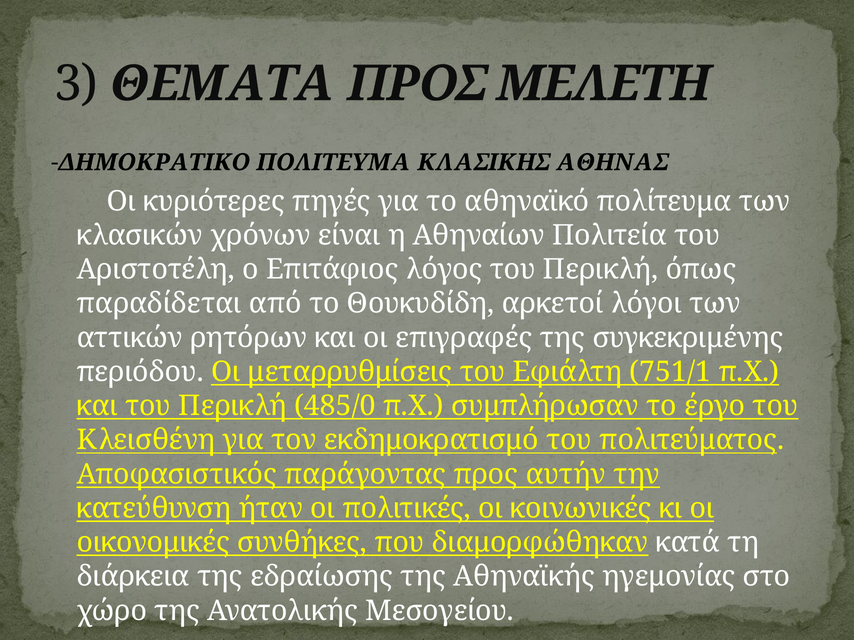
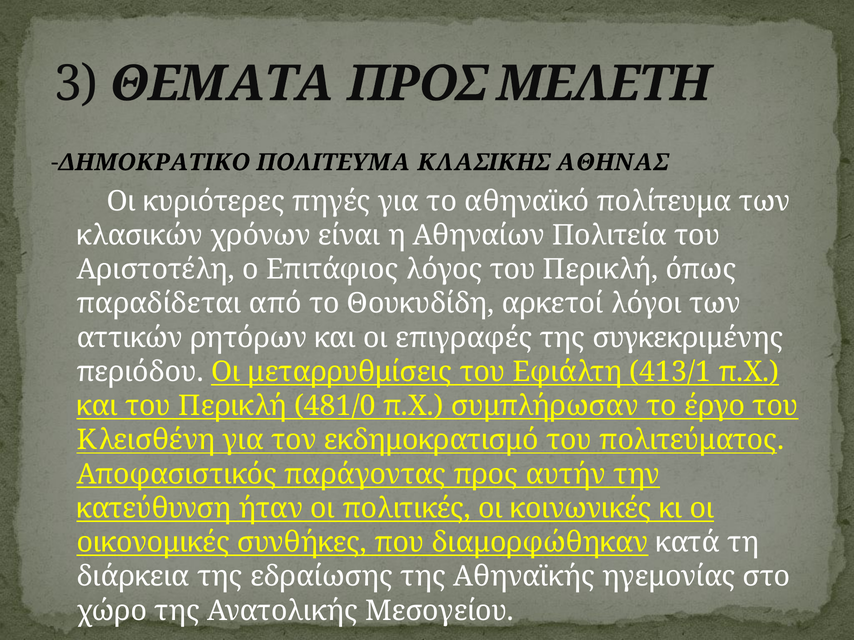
751/1: 751/1 -> 413/1
485/0: 485/0 -> 481/0
